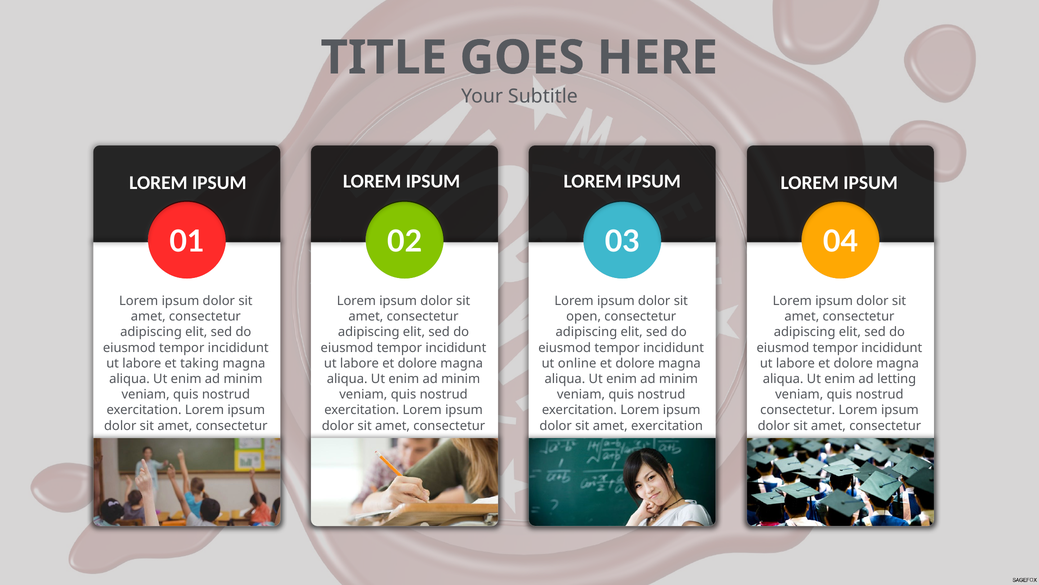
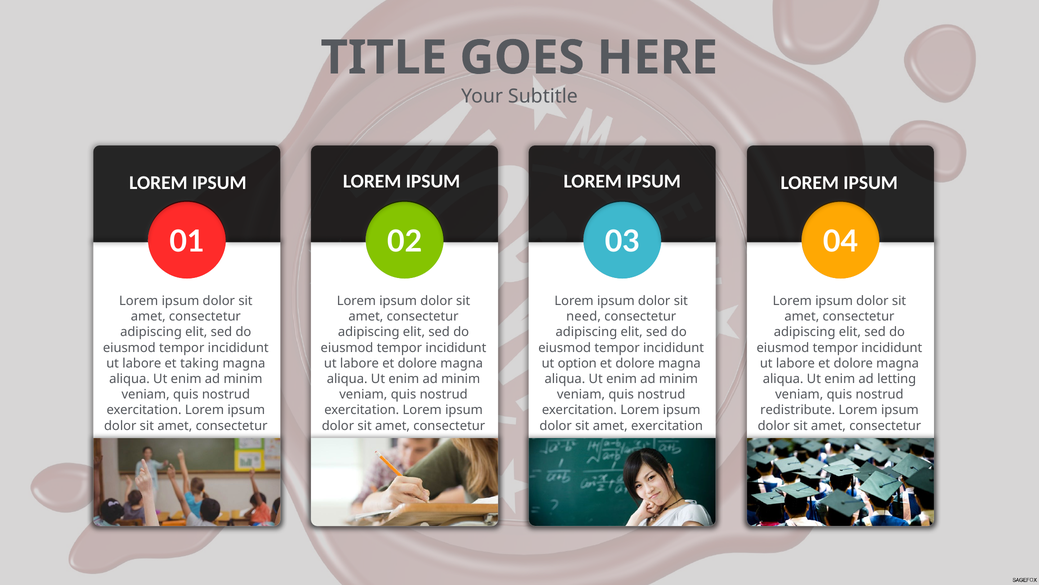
open: open -> need
online: online -> option
consectetur at (798, 410): consectetur -> redistribute
